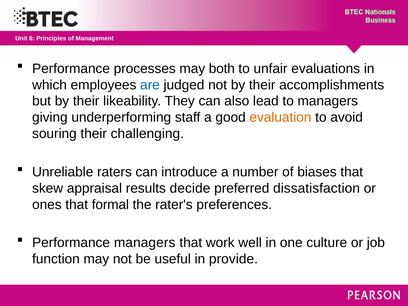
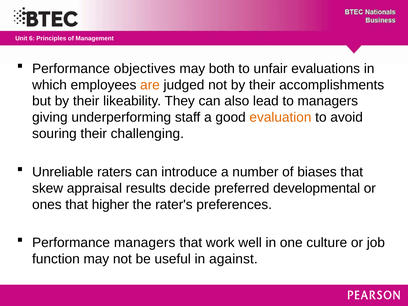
processes: processes -> objectives
are colour: blue -> orange
dissatisfaction: dissatisfaction -> developmental
formal: formal -> higher
provide: provide -> against
